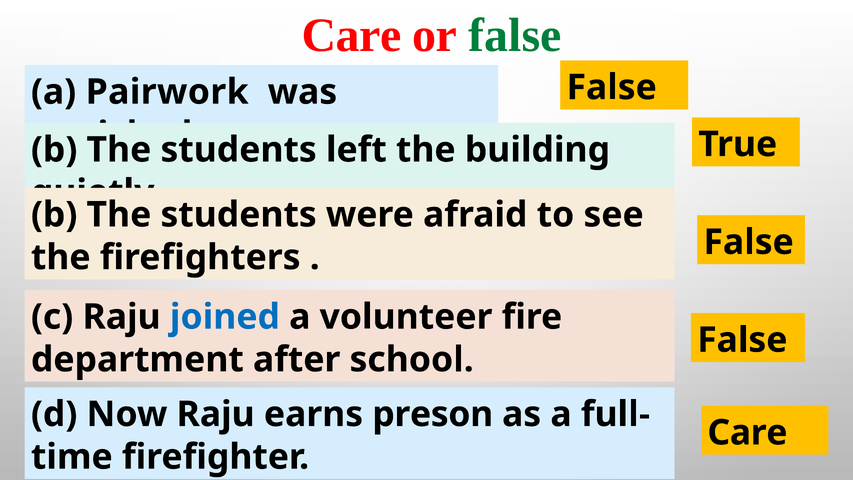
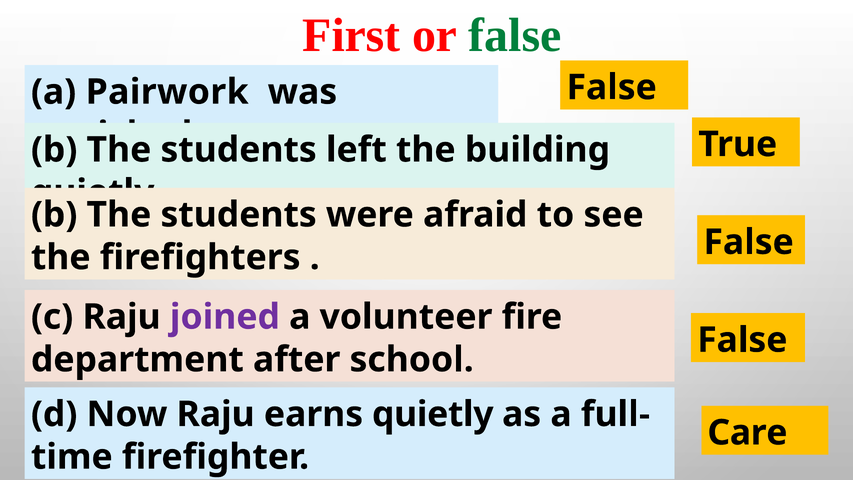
Care at (351, 35): Care -> First
joined colour: blue -> purple
earns preson: preson -> quietly
